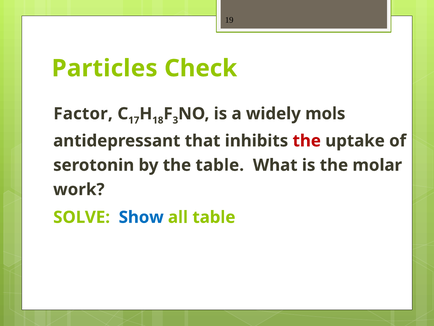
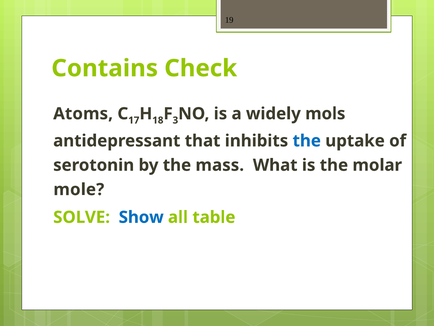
Particles: Particles -> Contains
Factor: Factor -> Atoms
the at (307, 141) colour: red -> blue
the table: table -> mass
work: work -> mole
